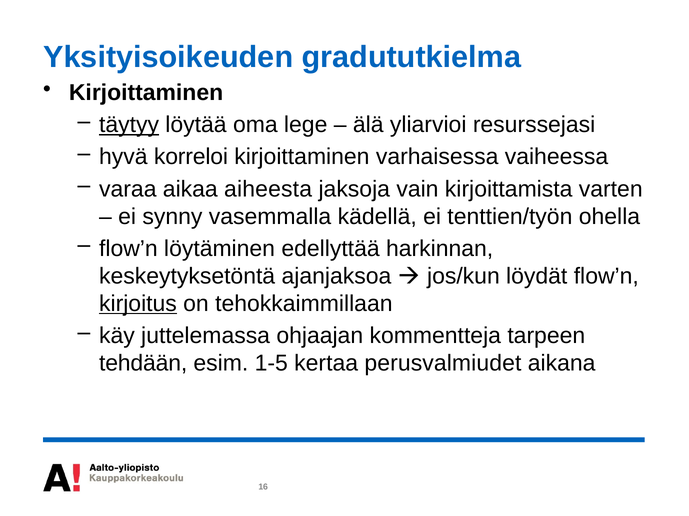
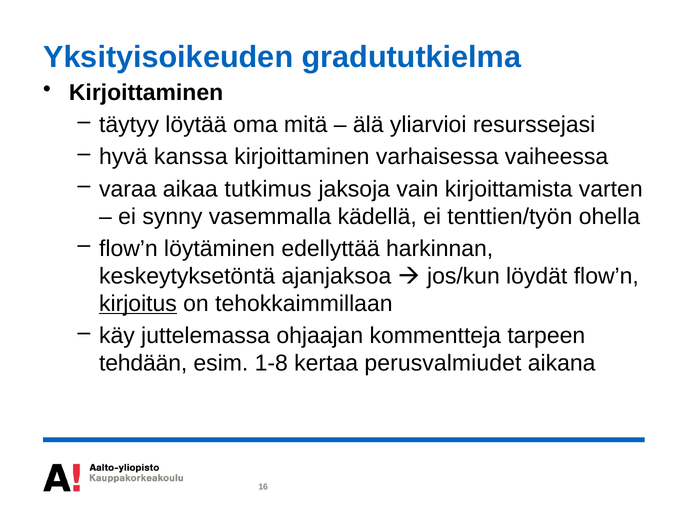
täytyy underline: present -> none
lege: lege -> mitä
korreloi: korreloi -> kanssa
aiheesta: aiheesta -> tutkimus
1-5: 1-5 -> 1-8
